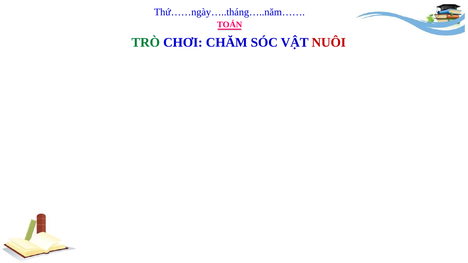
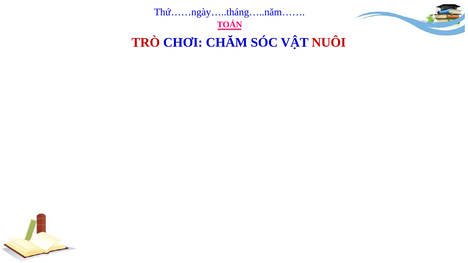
TRÒ colour: green -> red
